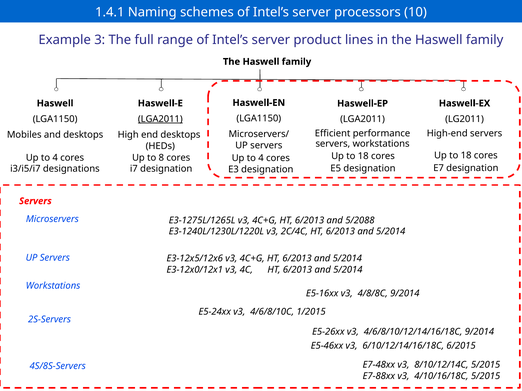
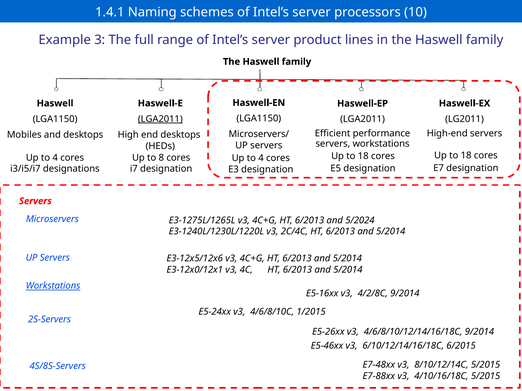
5/2088: 5/2088 -> 5/2024
Workstations at (53, 286) underline: none -> present
4/8/8C: 4/8/8C -> 4/2/8C
